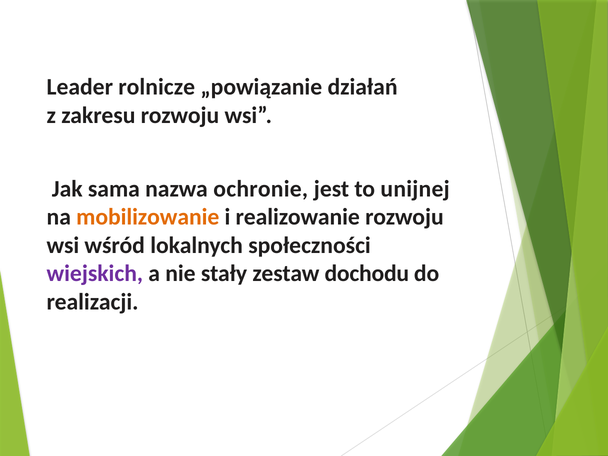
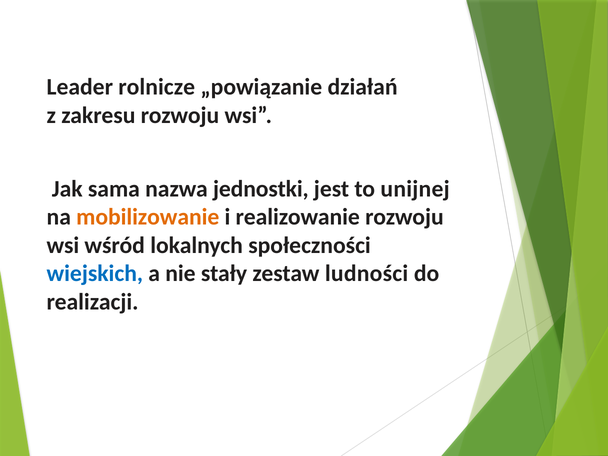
ochronie: ochronie -> jednostki
wiejskich colour: purple -> blue
dochodu: dochodu -> ludności
